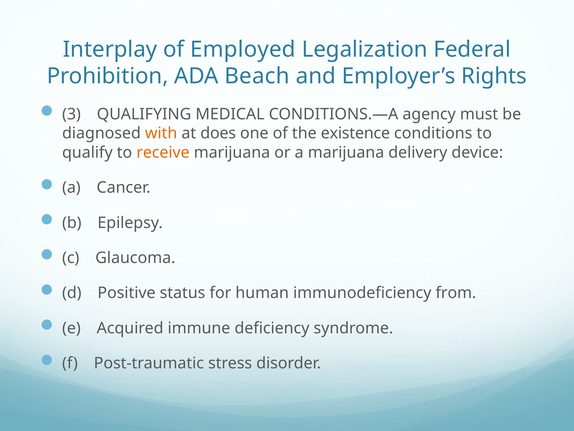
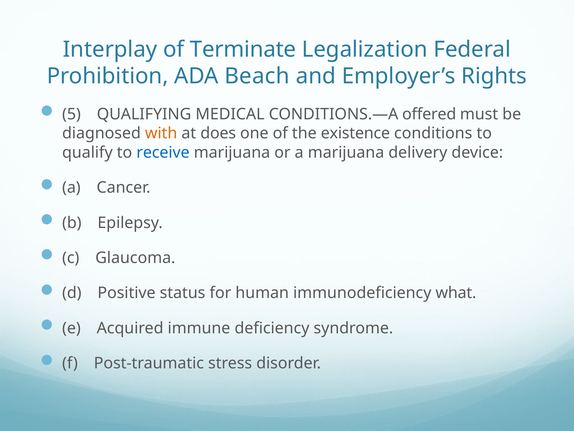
Employed: Employed -> Terminate
3: 3 -> 5
agency: agency -> offered
receive colour: orange -> blue
from: from -> what
